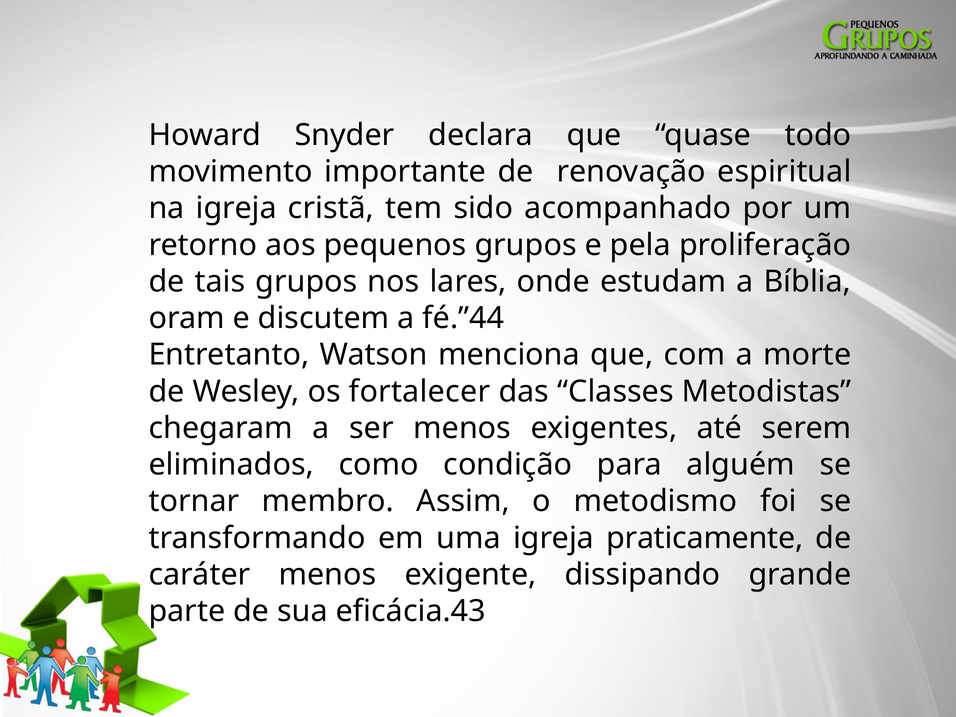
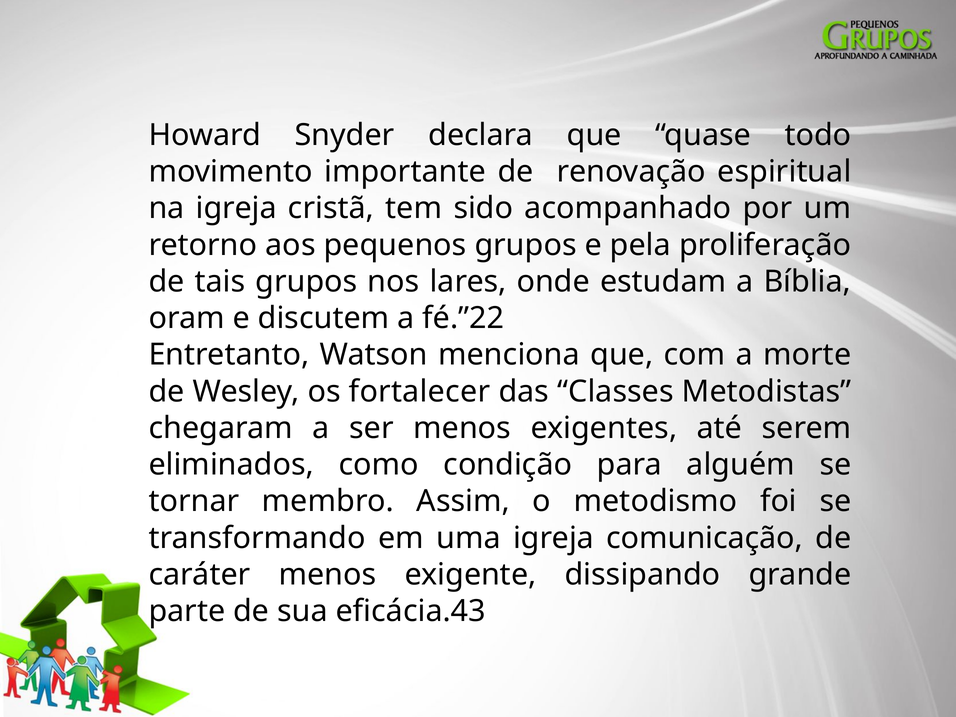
fé.”44: fé.”44 -> fé.”22
praticamente: praticamente -> comunicação
